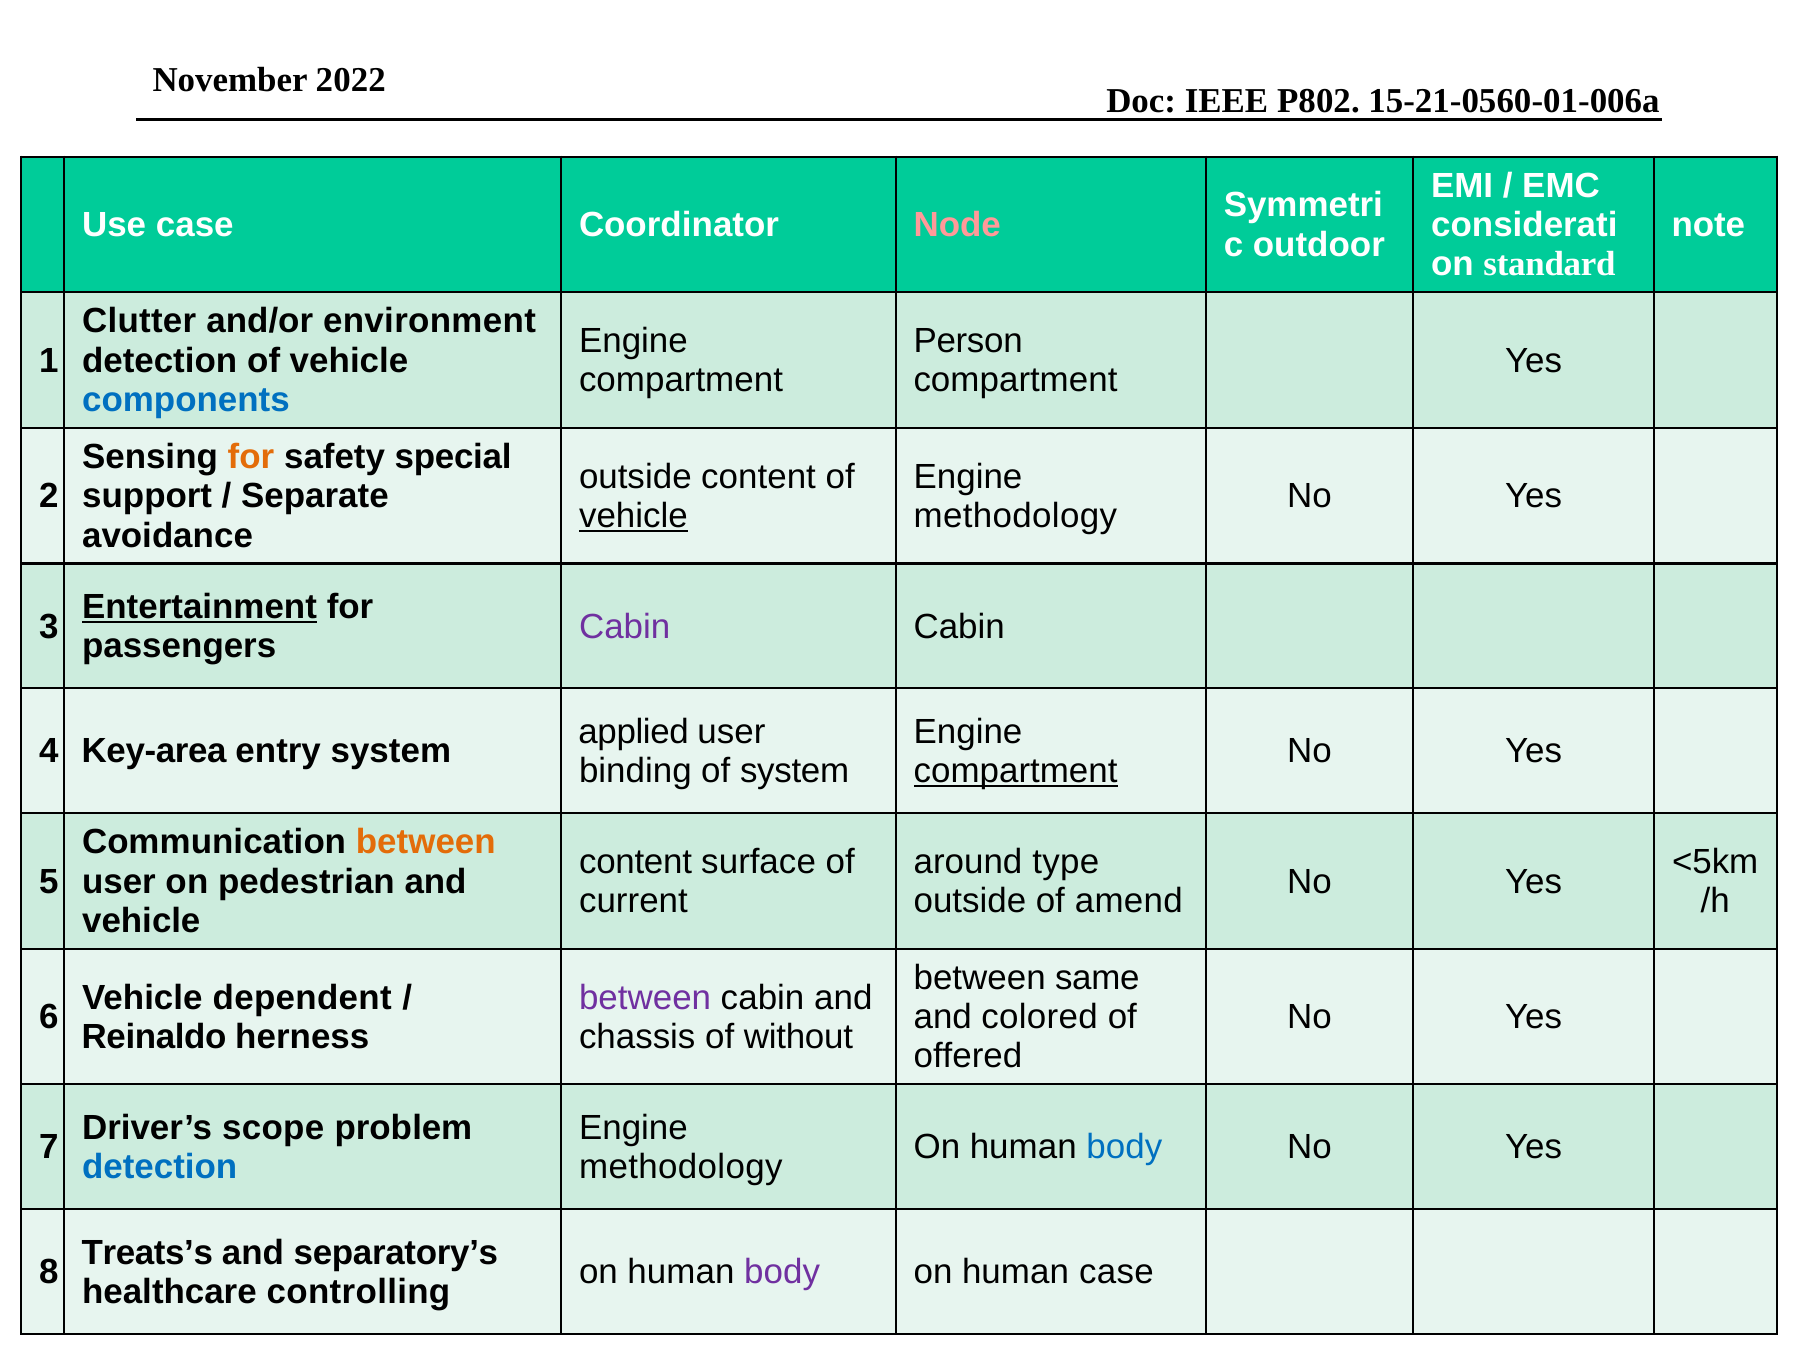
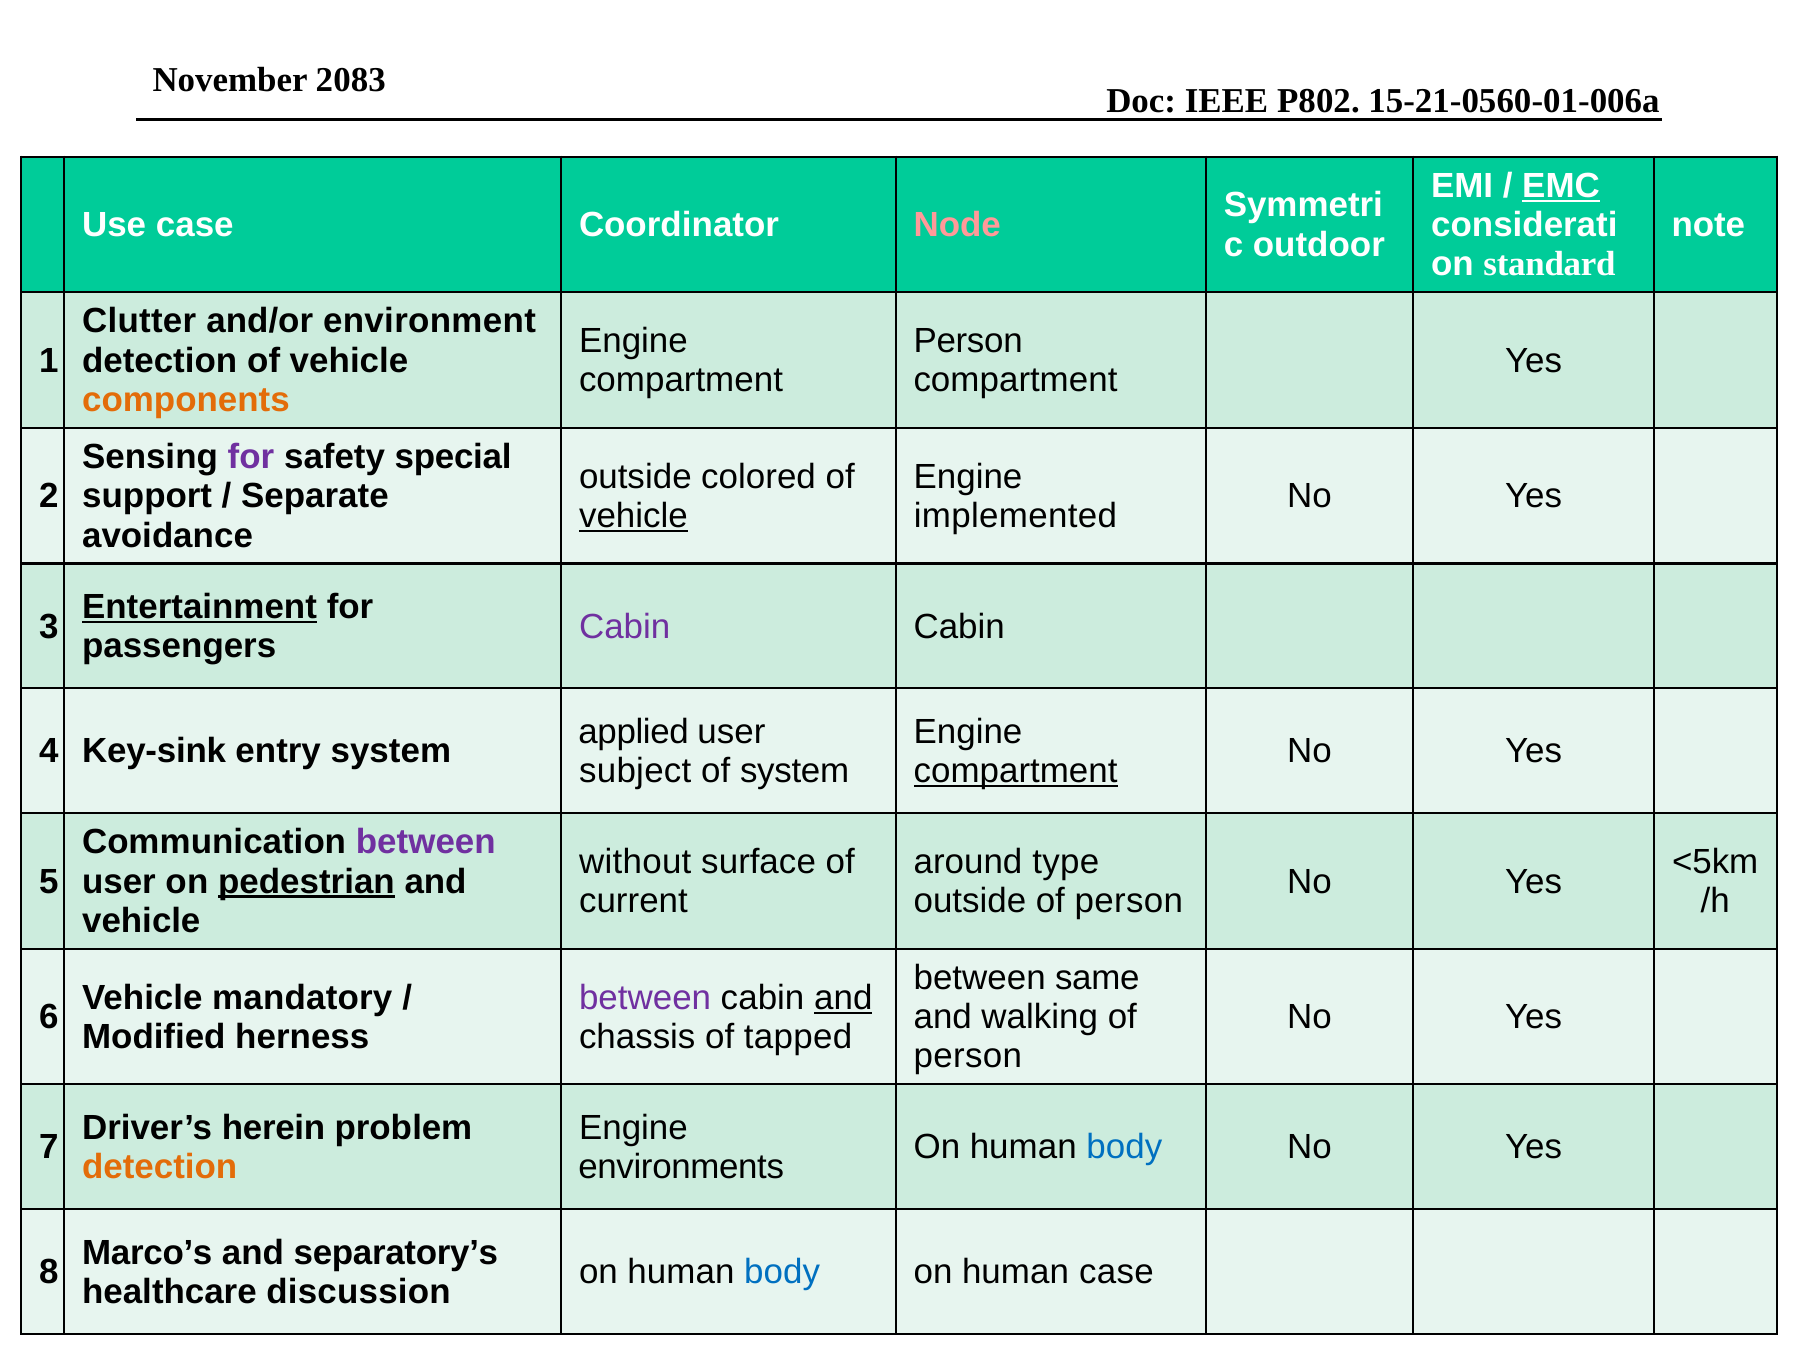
2022: 2022 -> 2083
EMC underline: none -> present
components colour: blue -> orange
for at (251, 457) colour: orange -> purple
outside content: content -> colored
methodology at (1015, 516): methodology -> implemented
Key-area: Key-area -> Key-sink
binding: binding -> subject
between at (426, 842) colour: orange -> purple
content at (636, 862): content -> without
pedestrian underline: none -> present
outside of amend: amend -> person
dependent: dependent -> mandatory
and at (843, 998) underline: none -> present
colored: colored -> walking
Reinaldo: Reinaldo -> Modified
without: without -> tapped
offered at (968, 1057): offered -> person
scope: scope -> herein
detection at (160, 1167) colour: blue -> orange
methodology at (681, 1167): methodology -> environments
Treats’s: Treats’s -> Marco’s
body at (782, 1272) colour: purple -> blue
controlling: controlling -> discussion
